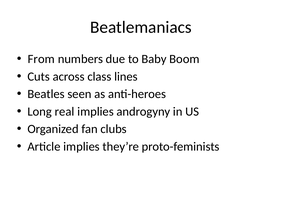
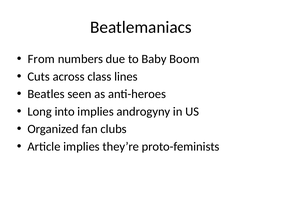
real: real -> into
